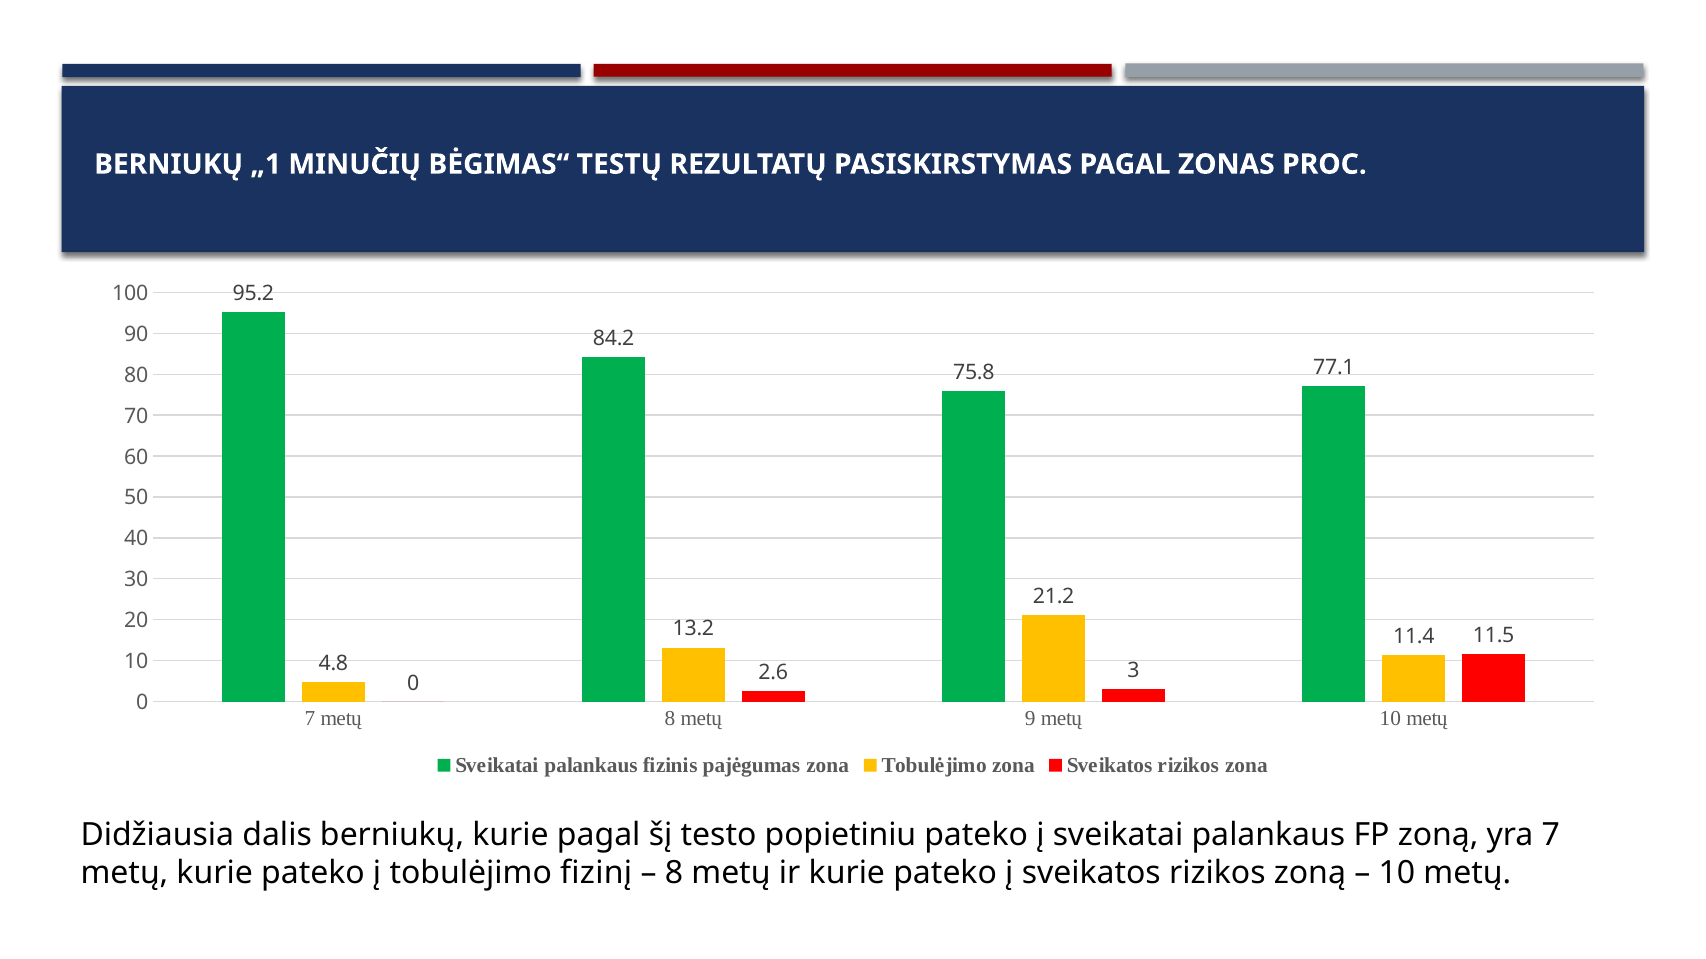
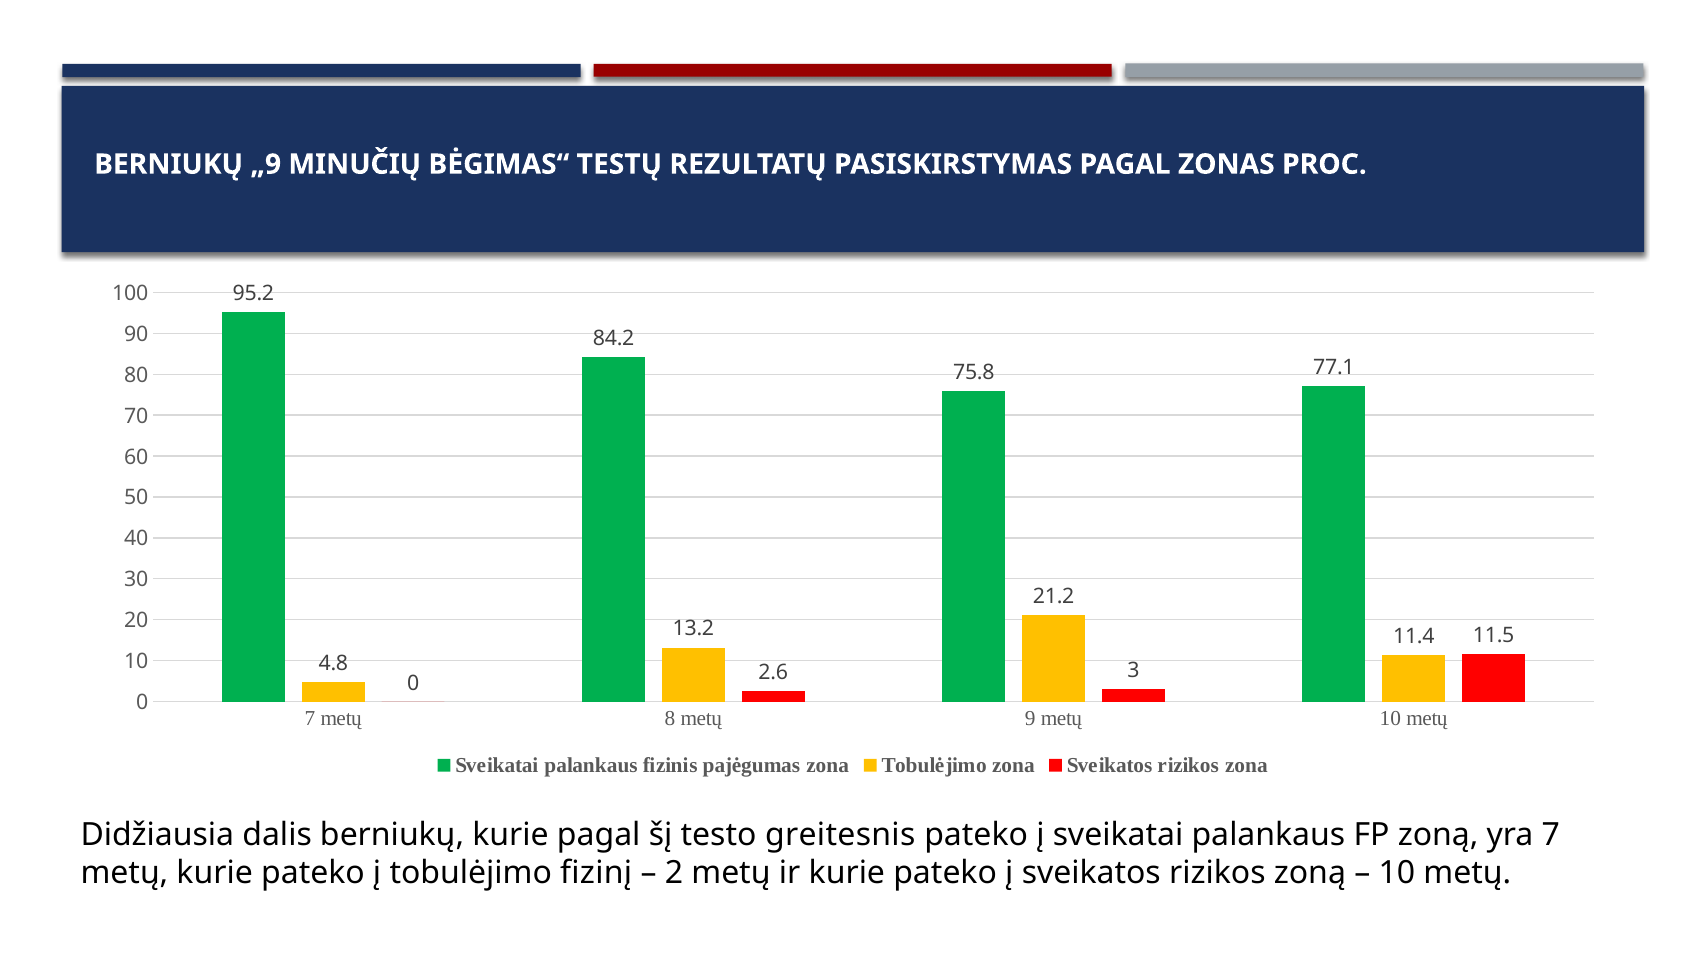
„1: „1 -> „9
popietiniu: popietiniu -> greitesnis
8 at (674, 874): 8 -> 2
